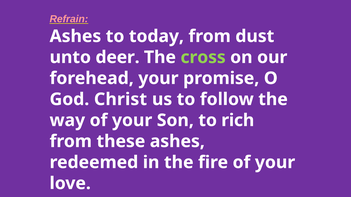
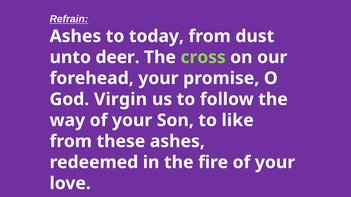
Refrain colour: pink -> white
Christ: Christ -> Virgin
rich: rich -> like
